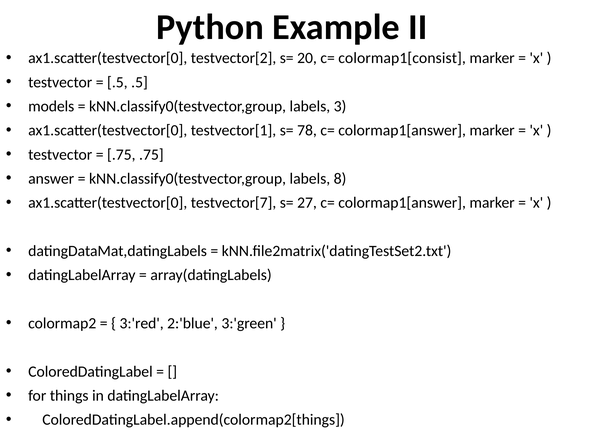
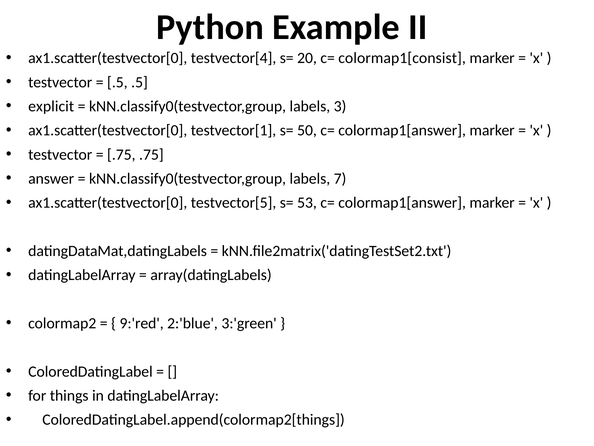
testvector[2: testvector[2 -> testvector[4
models: models -> explicit
78: 78 -> 50
8: 8 -> 7
testvector[7: testvector[7 -> testvector[5
27: 27 -> 53
3:'red: 3:'red -> 9:'red
